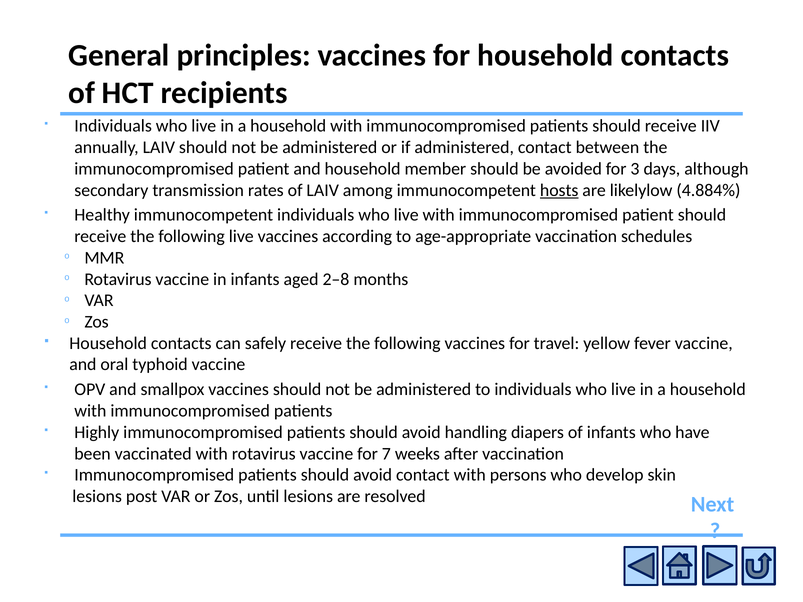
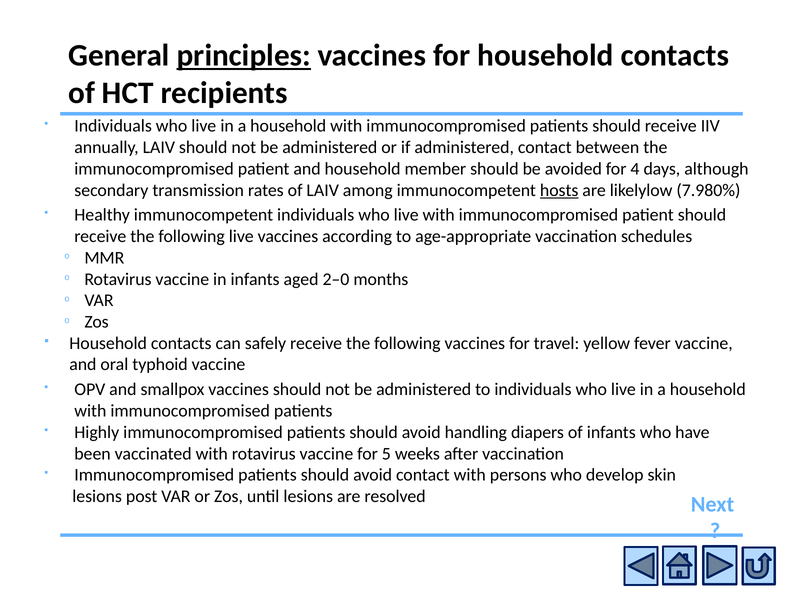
principles underline: none -> present
3: 3 -> 4
4.884%: 4.884% -> 7.980%
2–8: 2–8 -> 2–0
7: 7 -> 5
